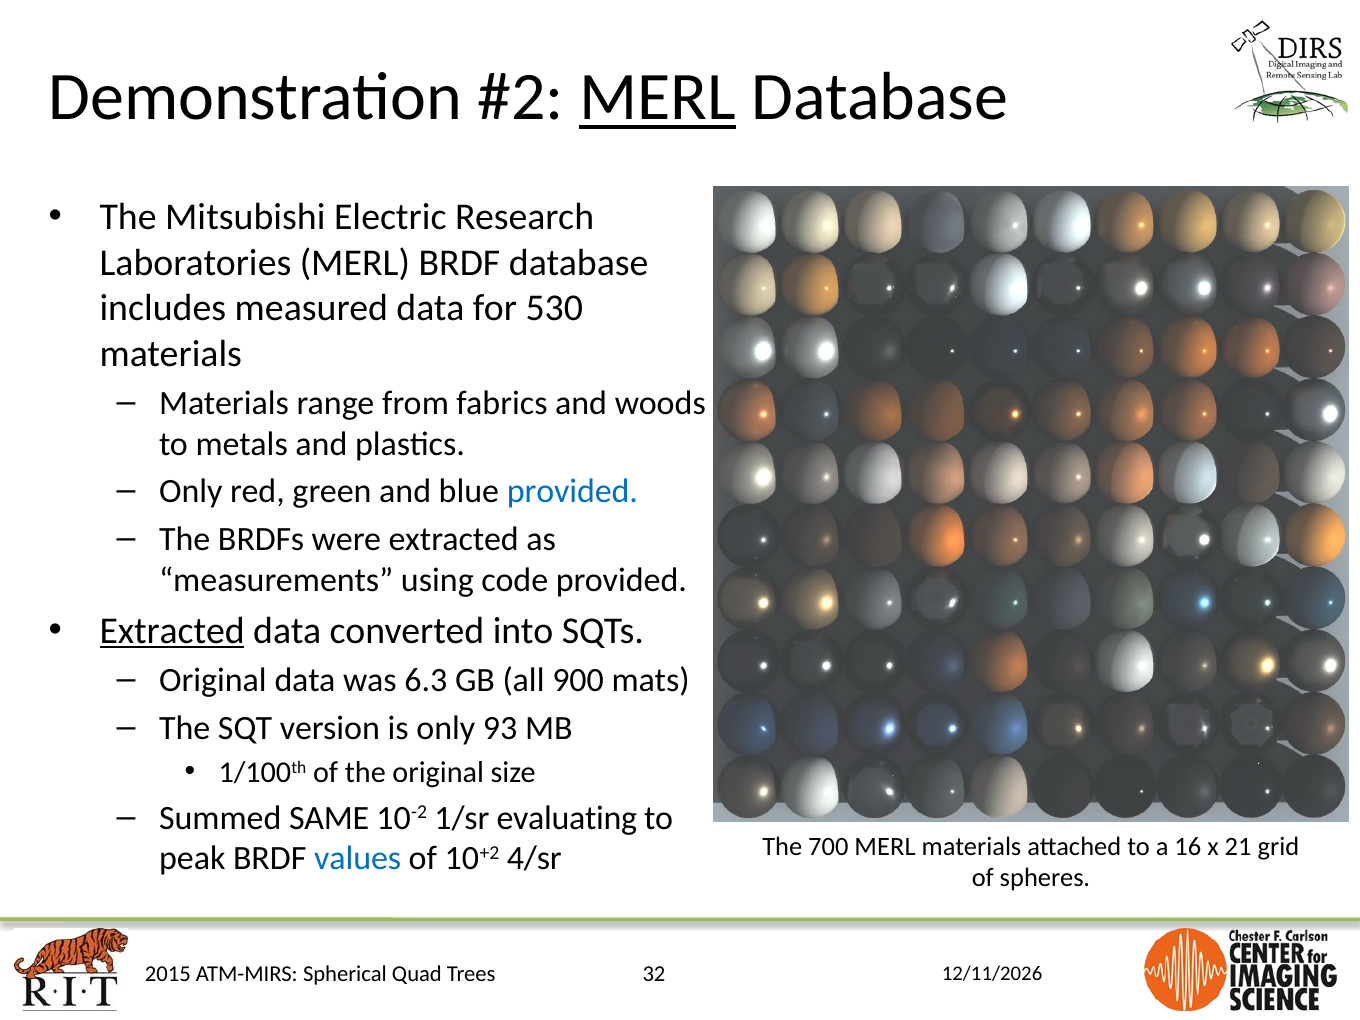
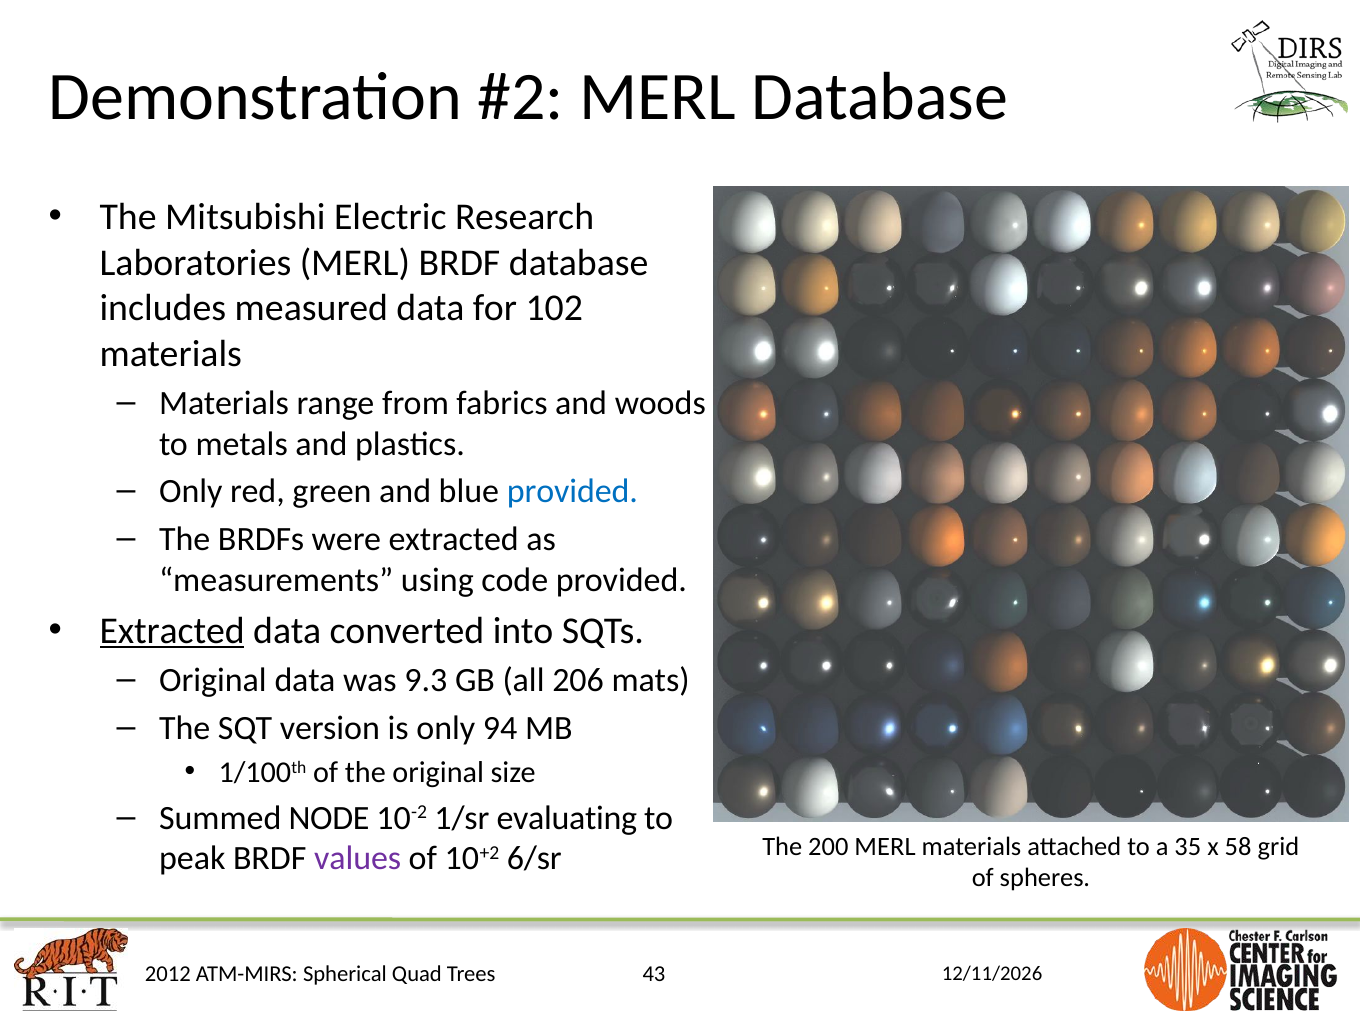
MERL at (658, 97) underline: present -> none
530: 530 -> 102
6.3: 6.3 -> 9.3
900: 900 -> 206
93: 93 -> 94
SAME: SAME -> NODE
values colour: blue -> purple
4/sr: 4/sr -> 6/sr
700: 700 -> 200
16: 16 -> 35
21: 21 -> 58
2015: 2015 -> 2012
32: 32 -> 43
